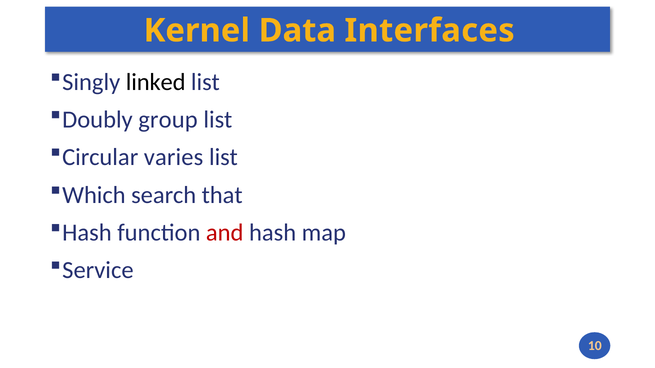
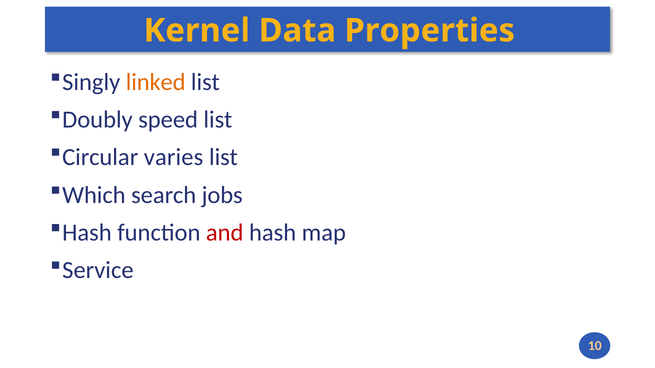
Interfaces: Interfaces -> Properties
linked colour: black -> orange
group: group -> speed
that: that -> jobs
